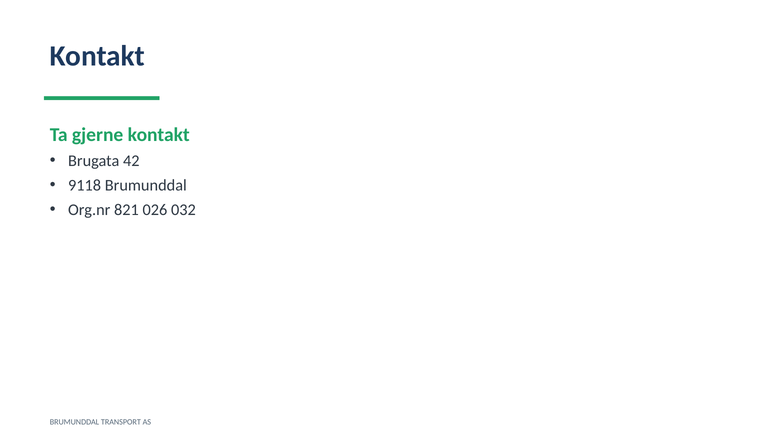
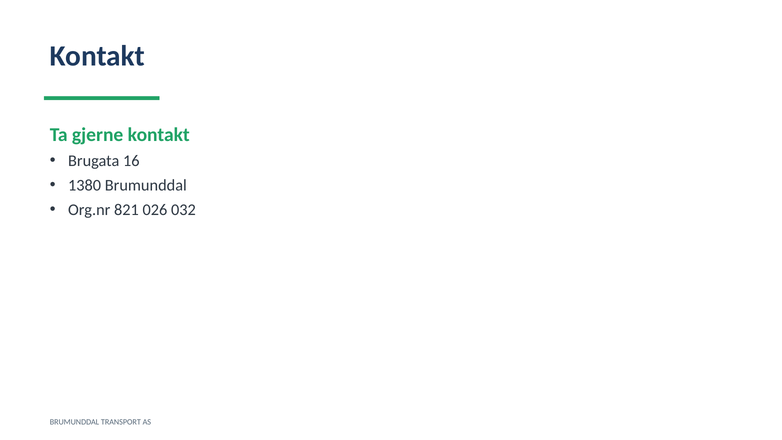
42: 42 -> 16
9118: 9118 -> 1380
